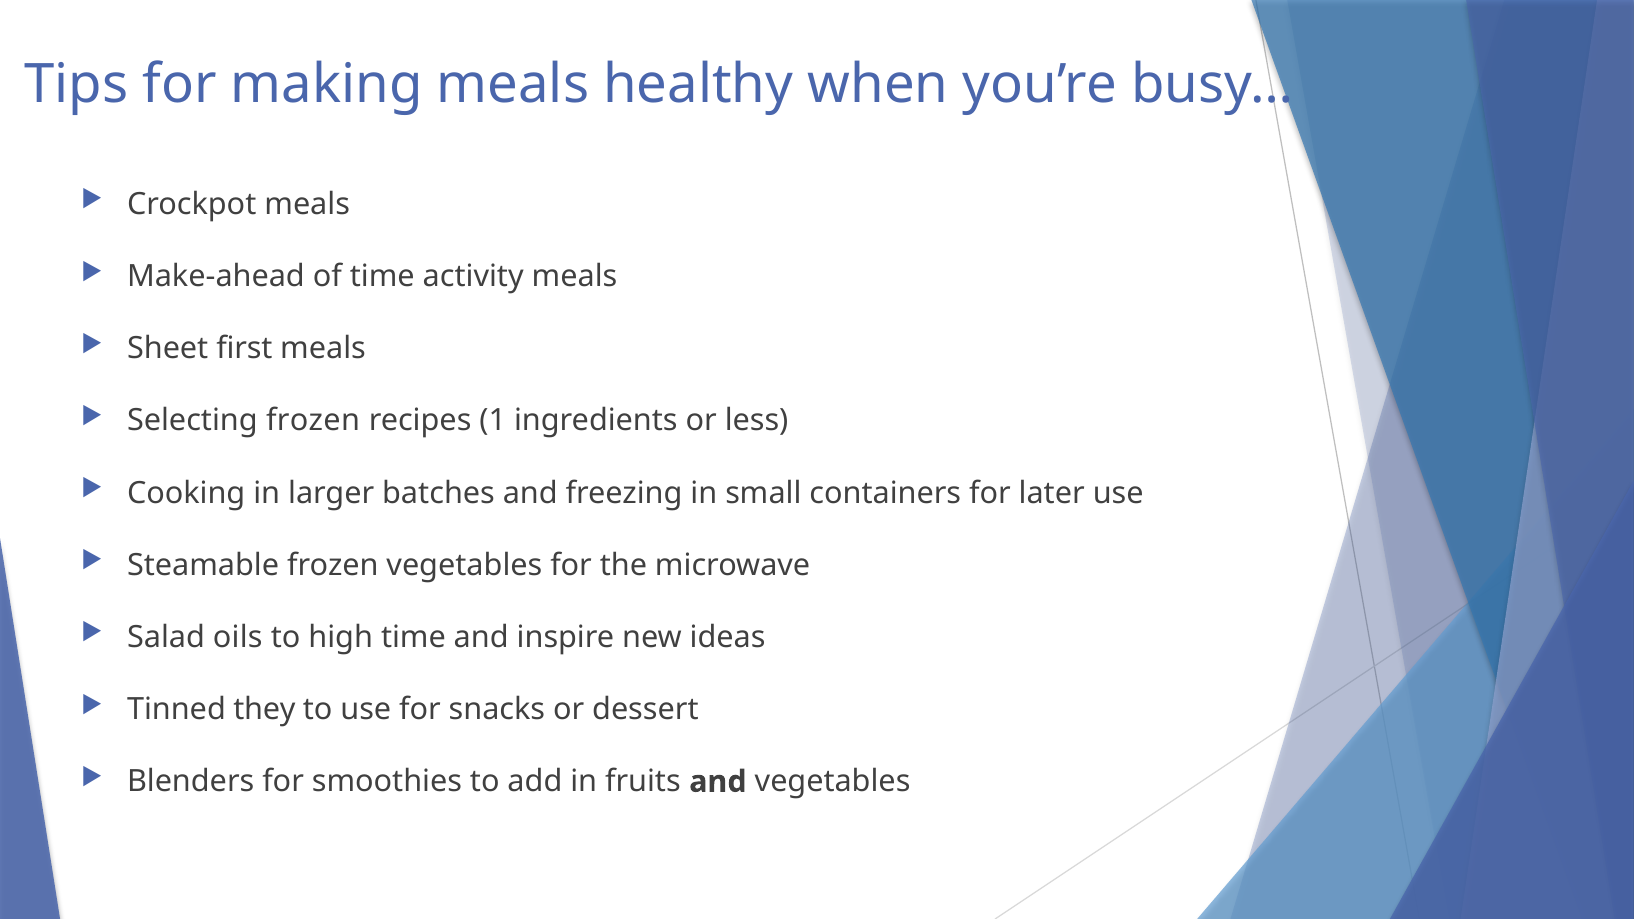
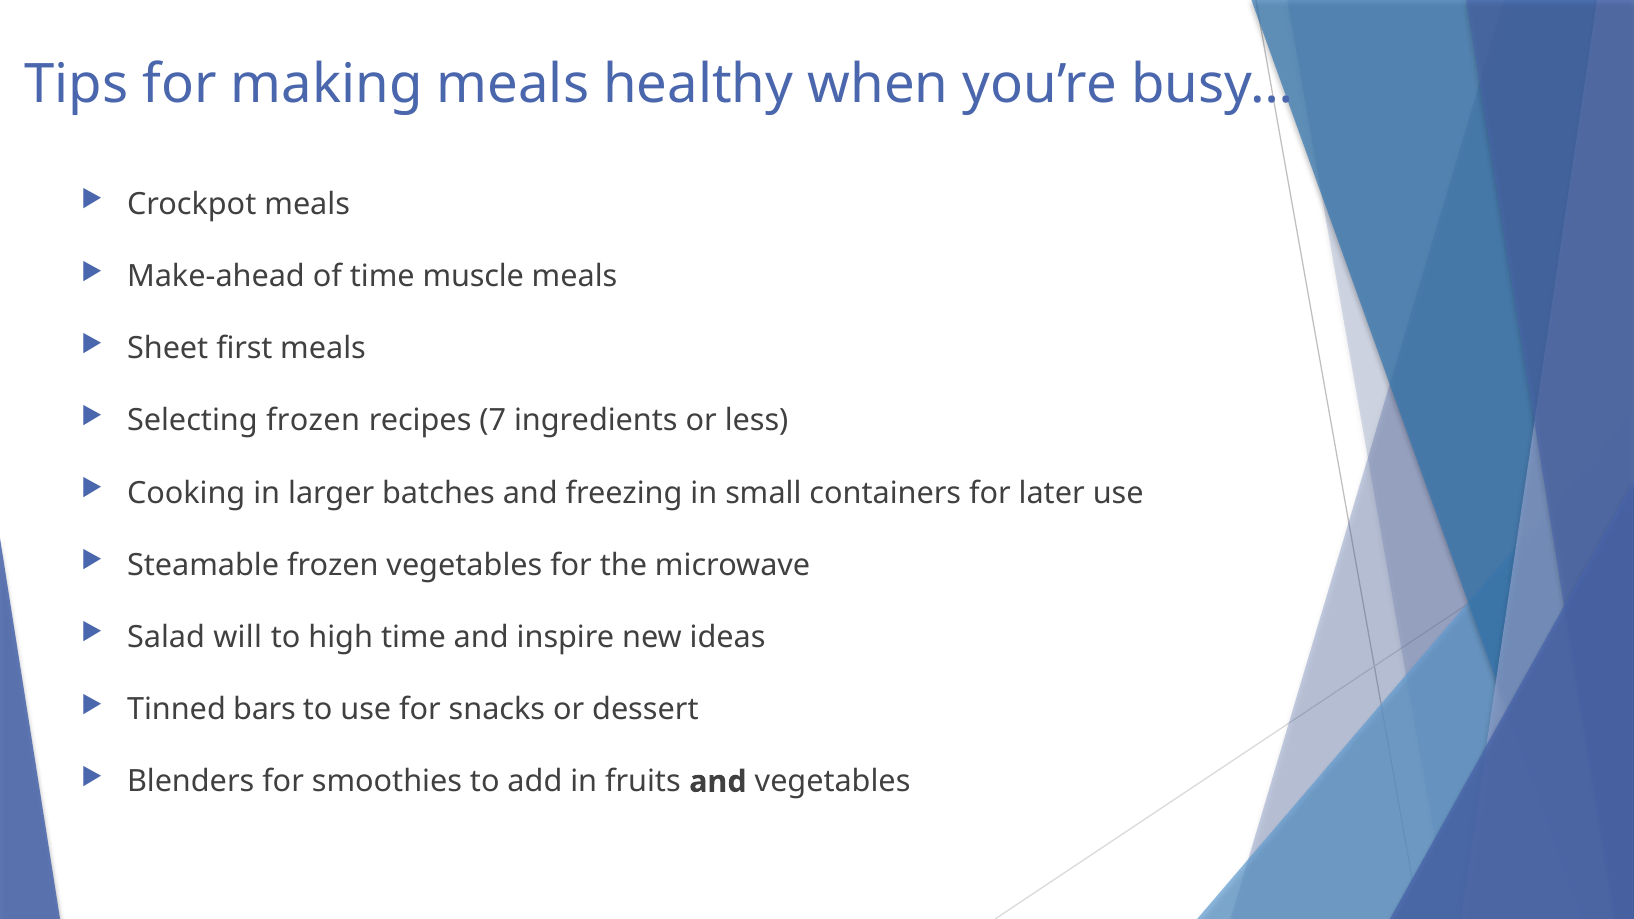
activity: activity -> muscle
1: 1 -> 7
oils: oils -> will
they: they -> bars
